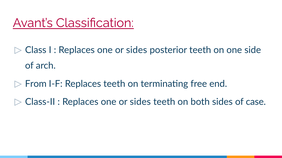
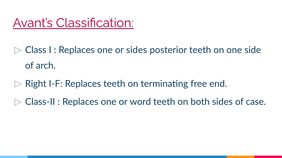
From: From -> Right
sides at (140, 102): sides -> word
